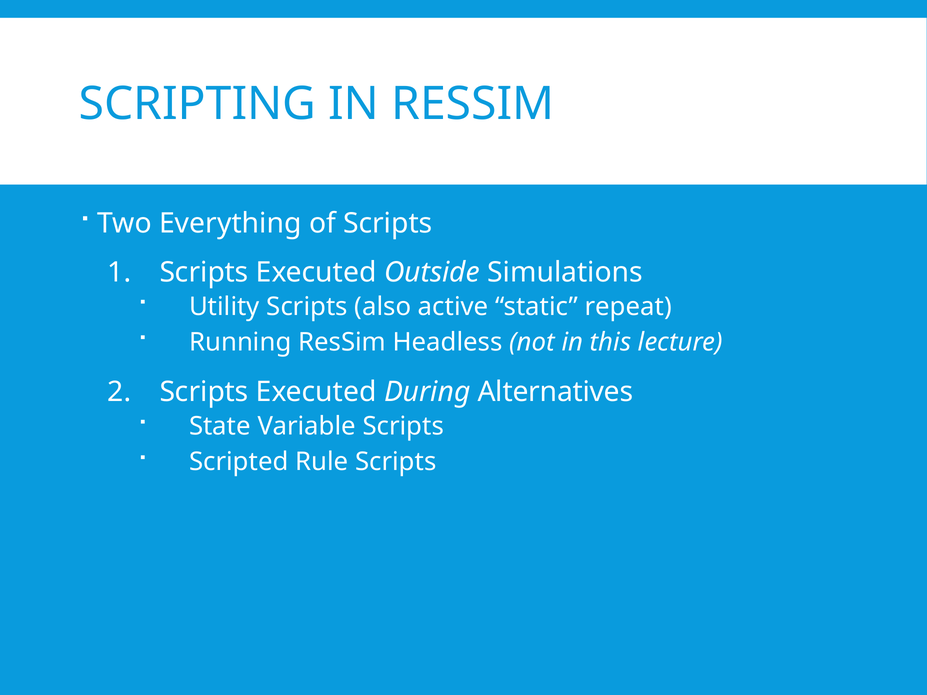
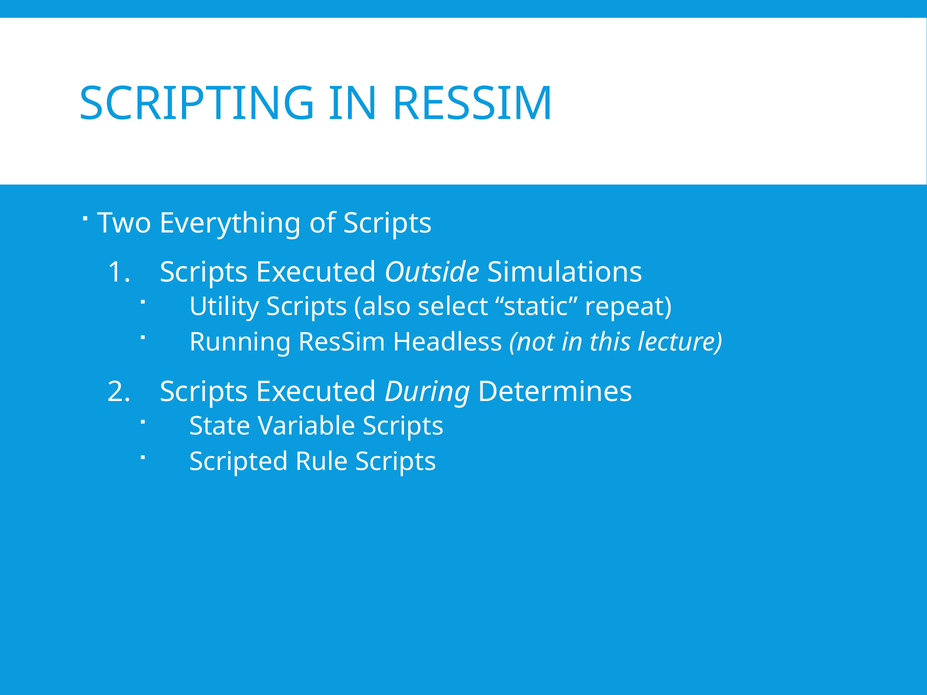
active: active -> select
Alternatives: Alternatives -> Determines
